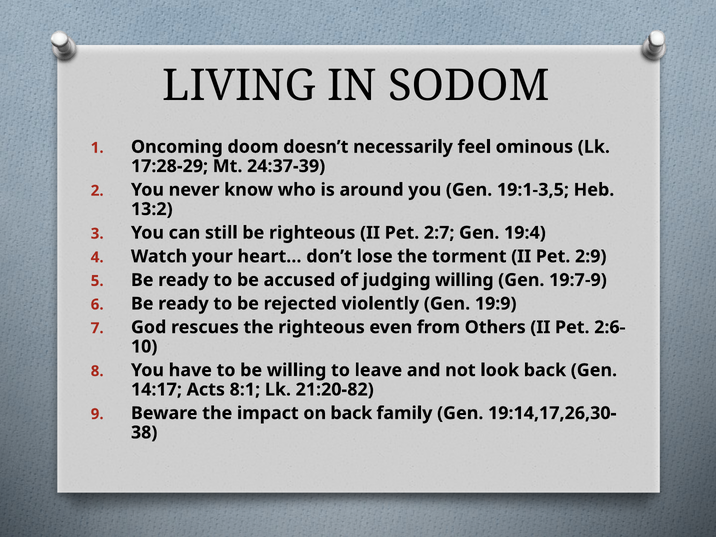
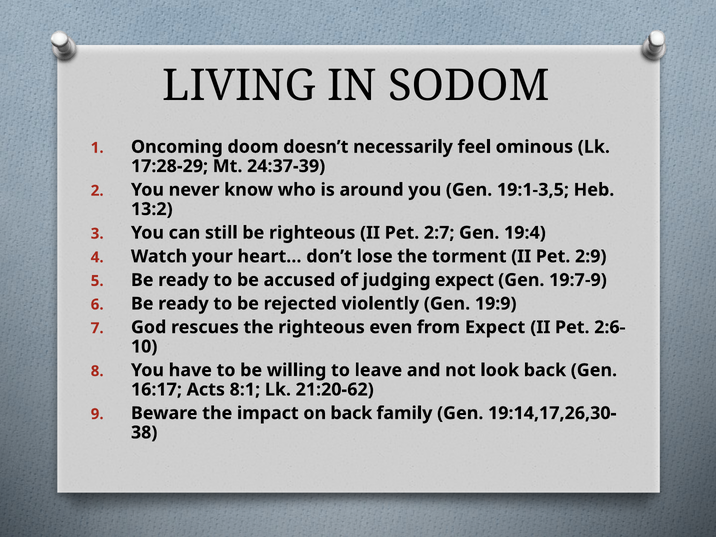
judging willing: willing -> expect
from Others: Others -> Expect
14:17: 14:17 -> 16:17
21:20-82: 21:20-82 -> 21:20-62
